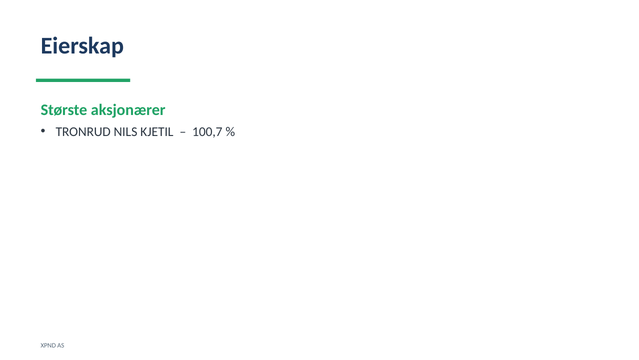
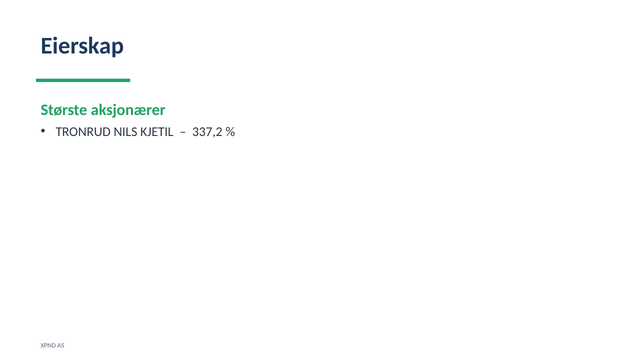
100,7: 100,7 -> 337,2
